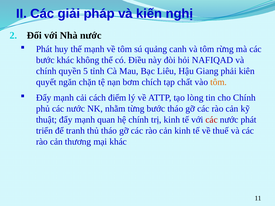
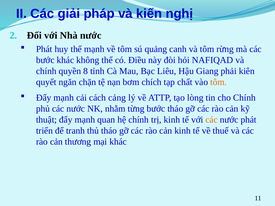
5: 5 -> 8
điểm: điểm -> cảng
các at (212, 120) colour: red -> orange
